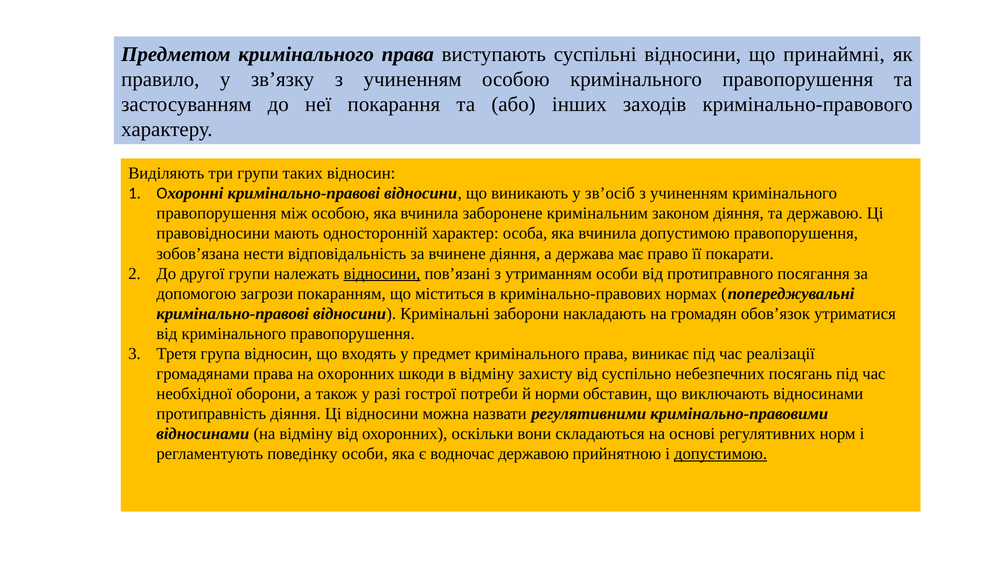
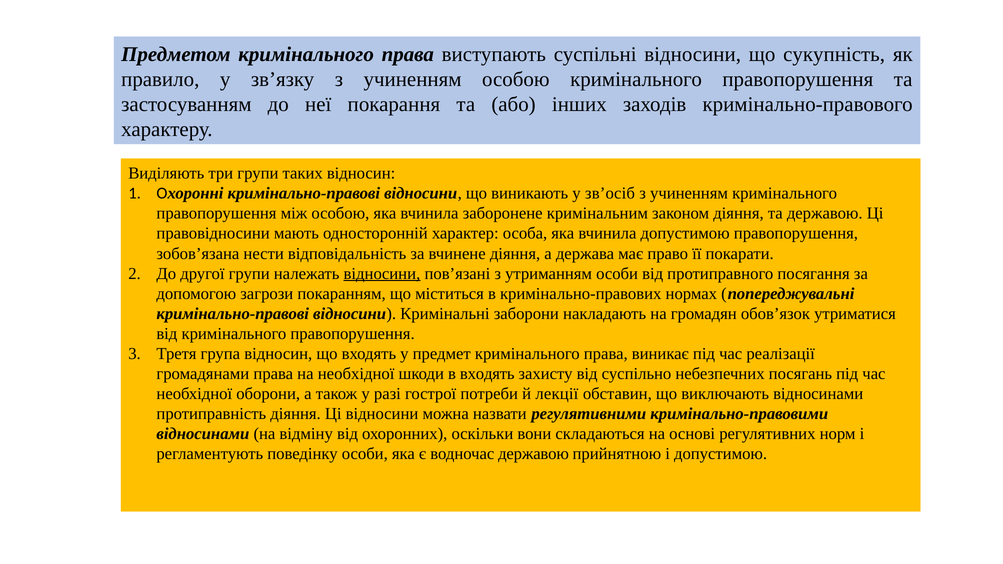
принаймні: принаймні -> сукупність
на охоронних: охоронних -> необхідної
в відміну: відміну -> входять
норми: норми -> лекції
допустимою at (721, 454) underline: present -> none
